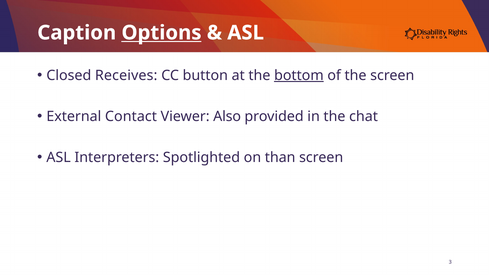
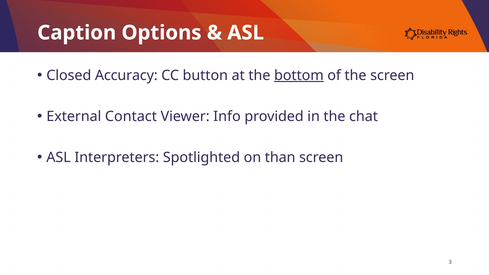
Options underline: present -> none
Receives: Receives -> Accuracy
Also: Also -> Info
